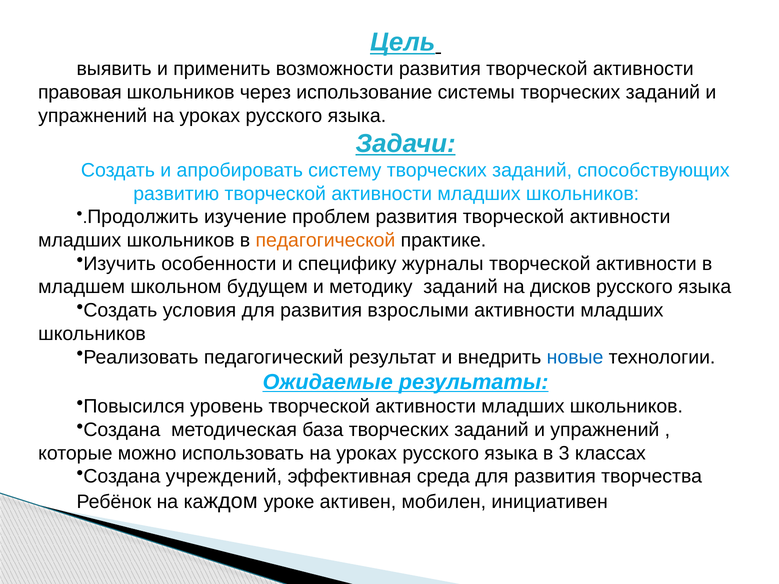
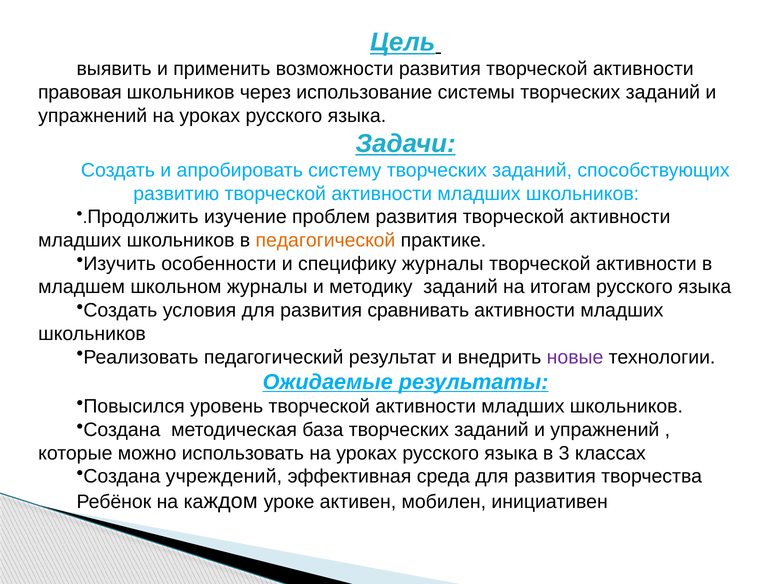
школьном будущем: будущем -> журналы
дисков: дисков -> итогам
взрослыми: взрослыми -> сравнивать
новые colour: blue -> purple
